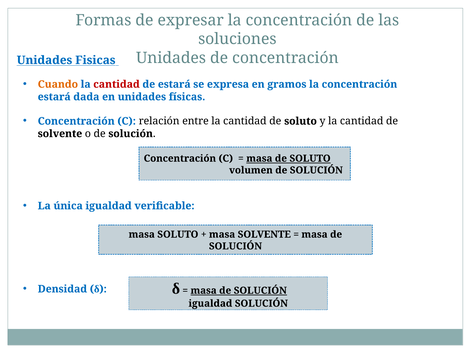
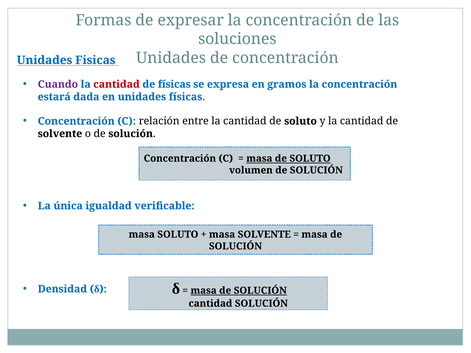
Cuando colour: orange -> purple
de estará: estará -> físicas
igualdad at (210, 304): igualdad -> cantidad
